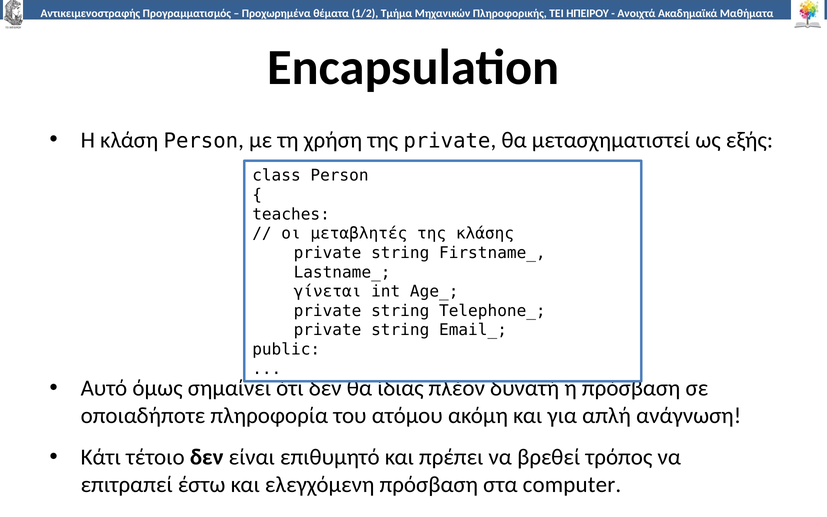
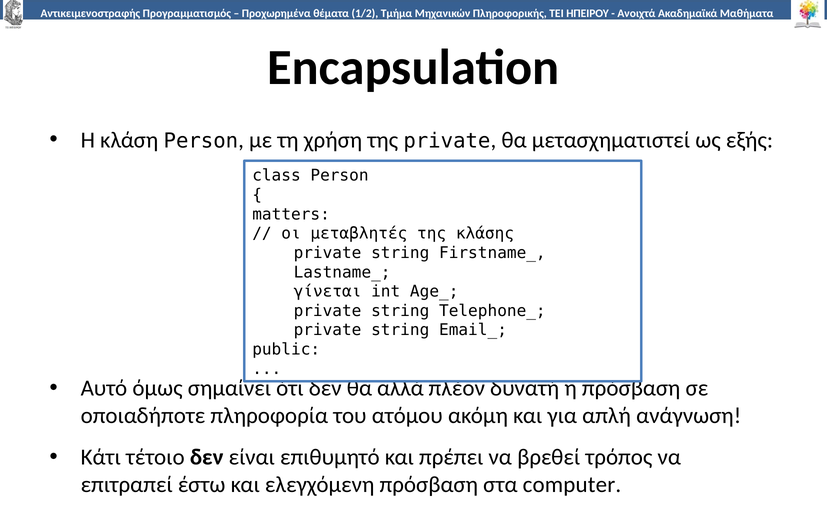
teaches: teaches -> matters
ίδιας: ίδιας -> αλλά
